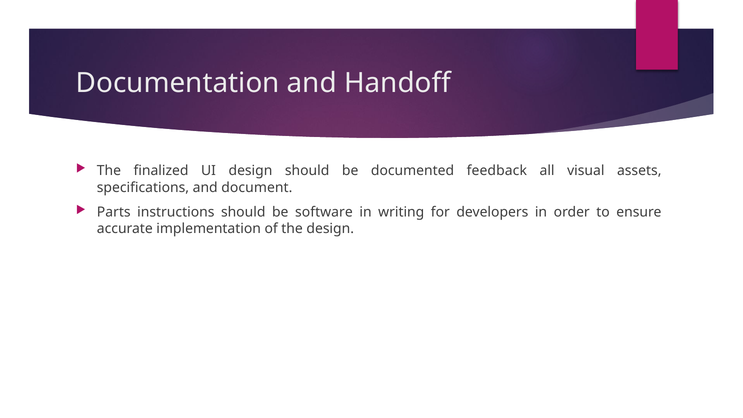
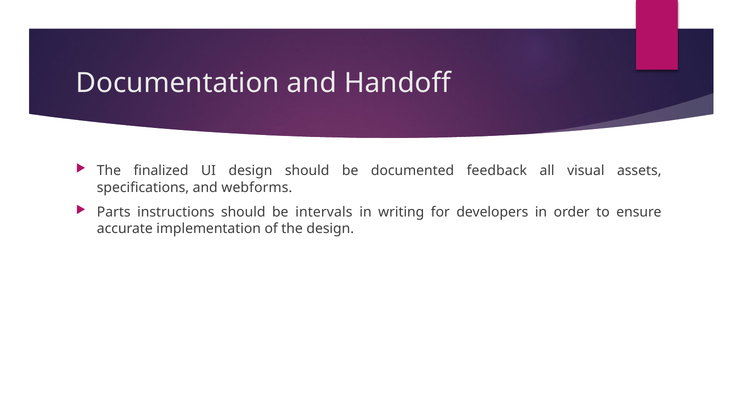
document: document -> webforms
software: software -> intervals
